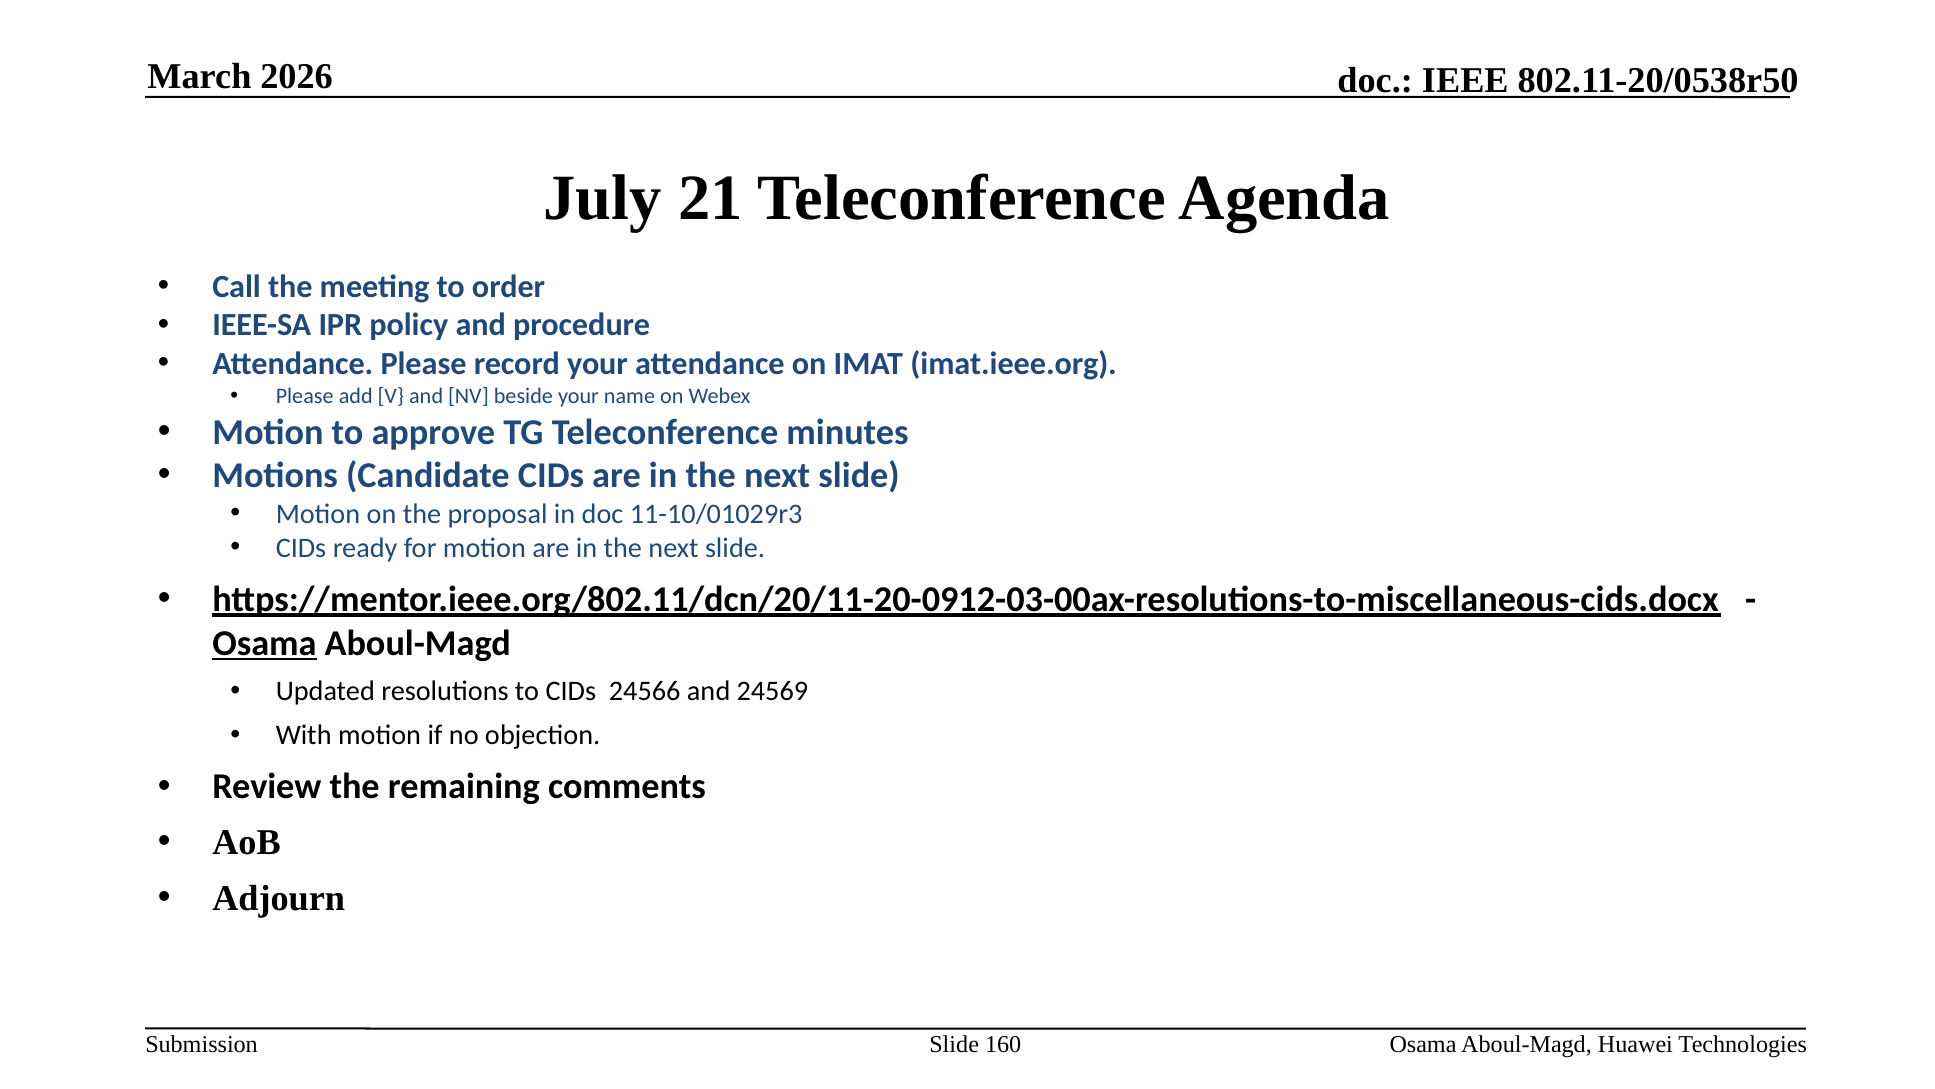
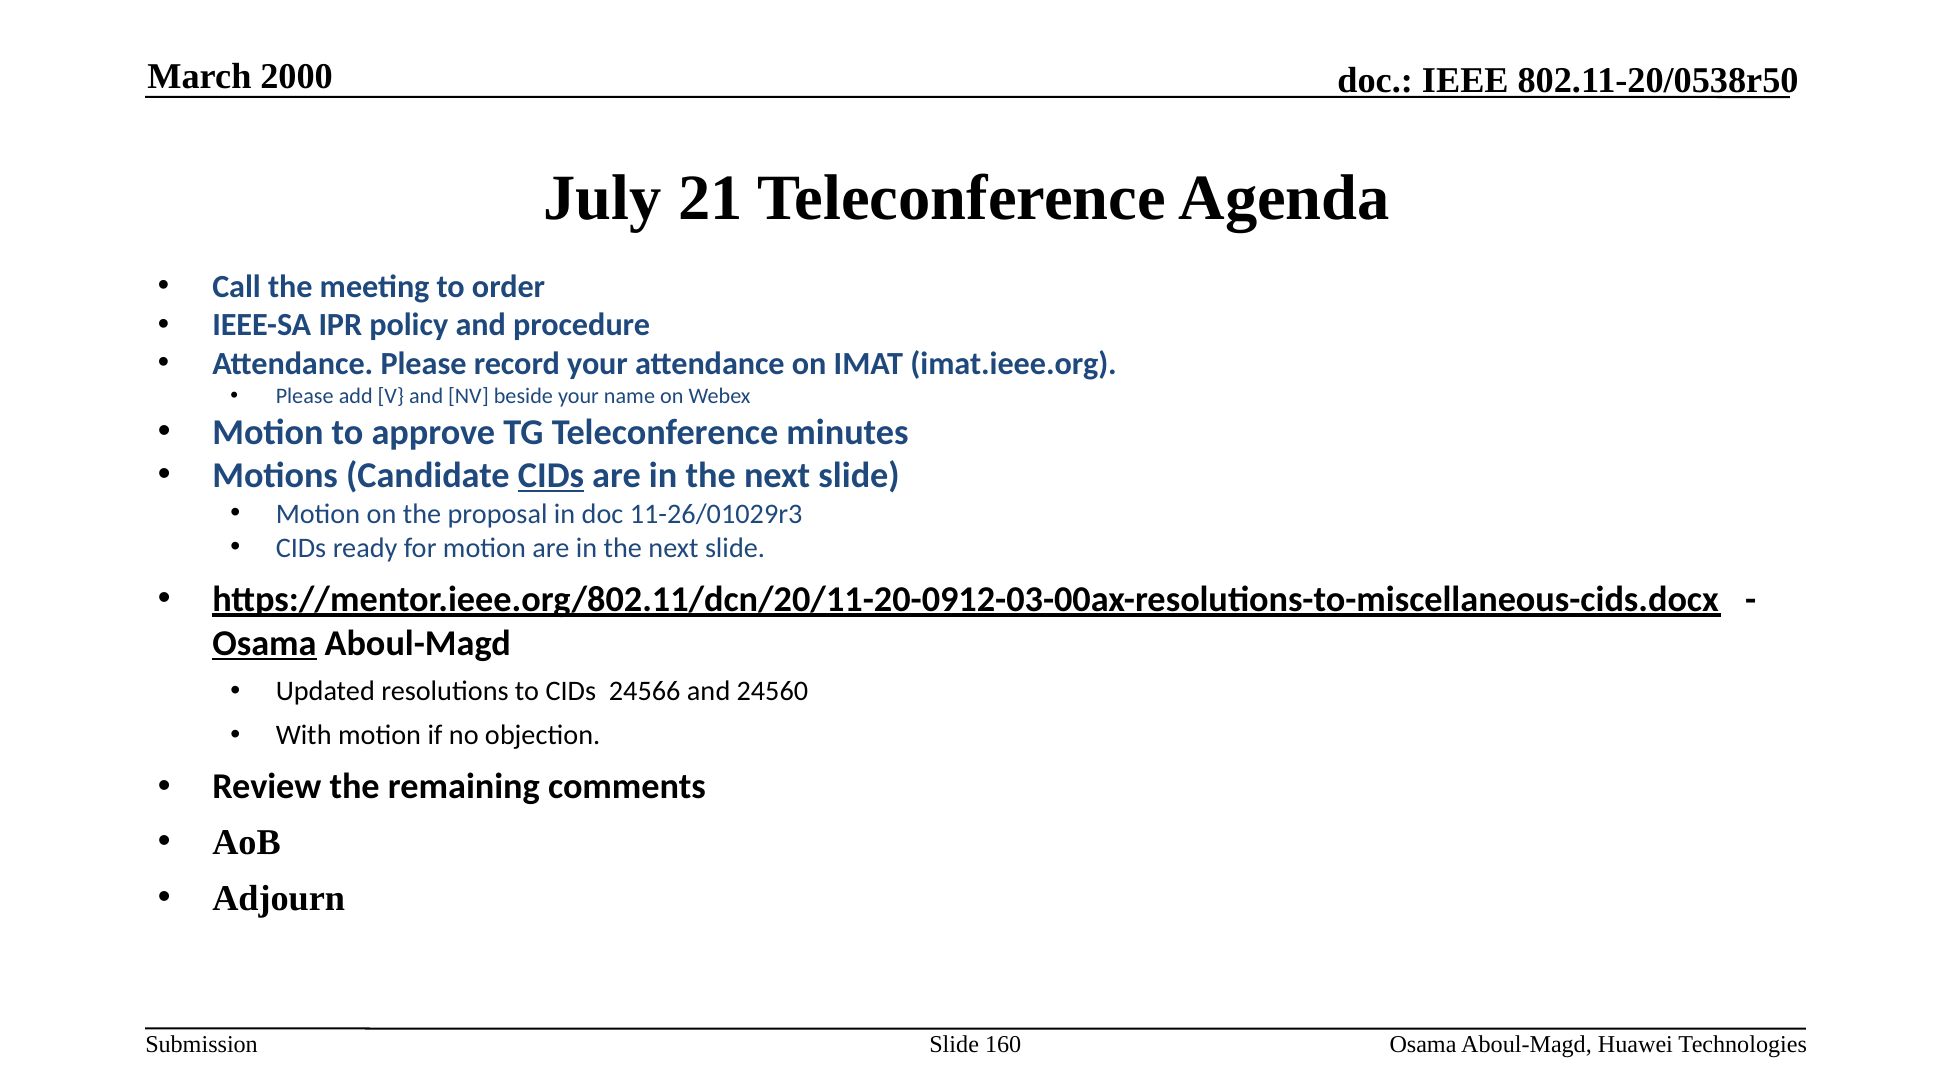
2026: 2026 -> 2000
CIDs at (551, 475) underline: none -> present
11-10/01029r3: 11-10/01029r3 -> 11-26/01029r3
24569: 24569 -> 24560
